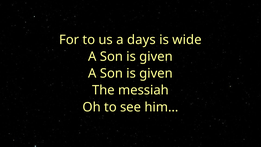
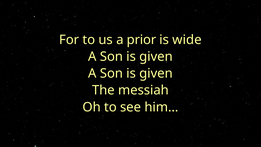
days: days -> prior
